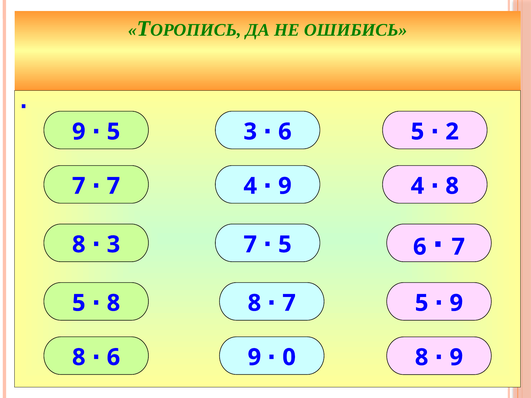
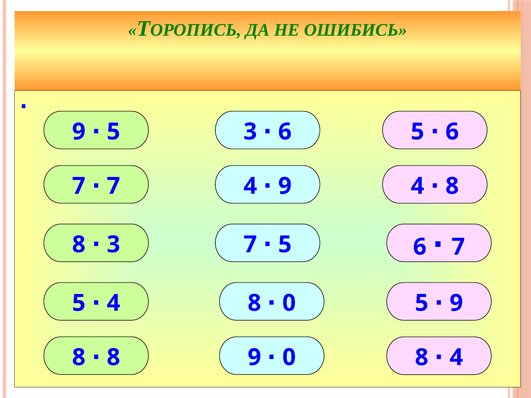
5 2: 2 -> 6
5 8: 8 -> 4
8 7: 7 -> 0
8 6: 6 -> 8
8 9: 9 -> 4
